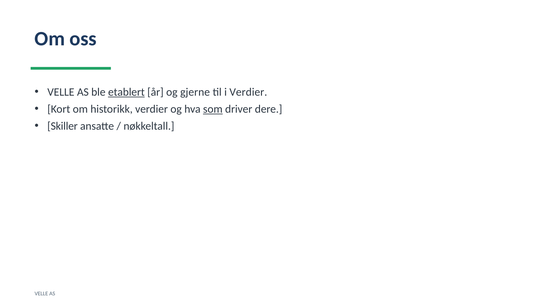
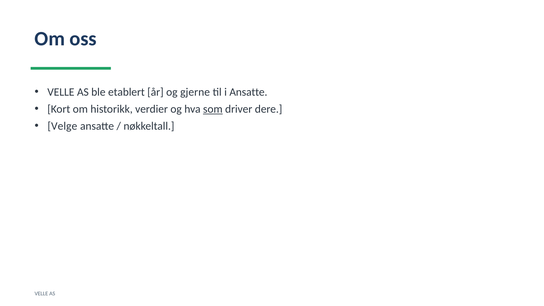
etablert underline: present -> none
i Verdier: Verdier -> Ansatte
Skiller: Skiller -> Velge
